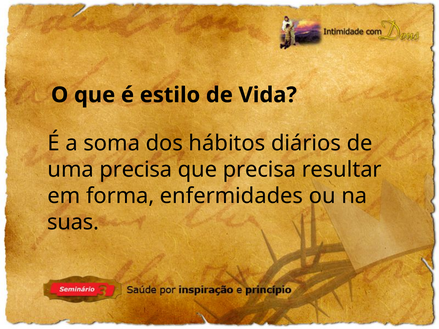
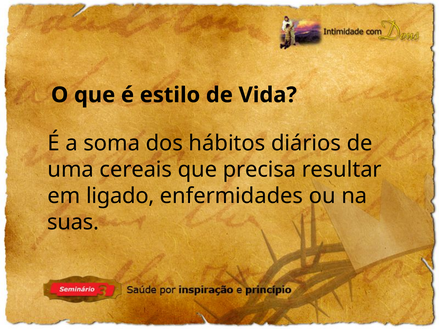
uma precisa: precisa -> cereais
forma: forma -> ligado
